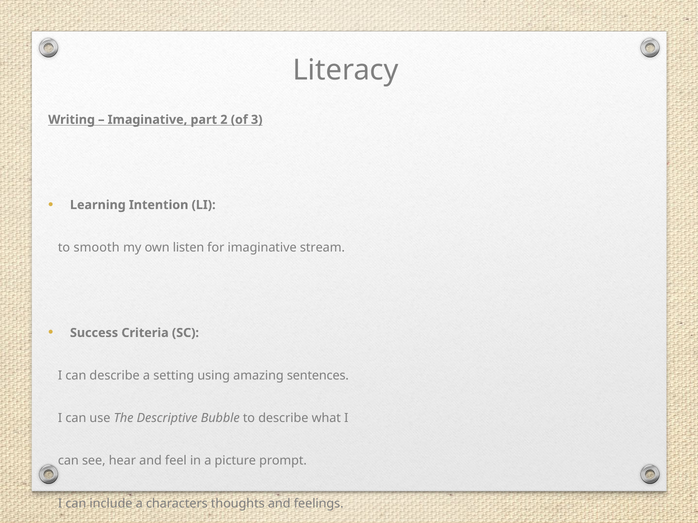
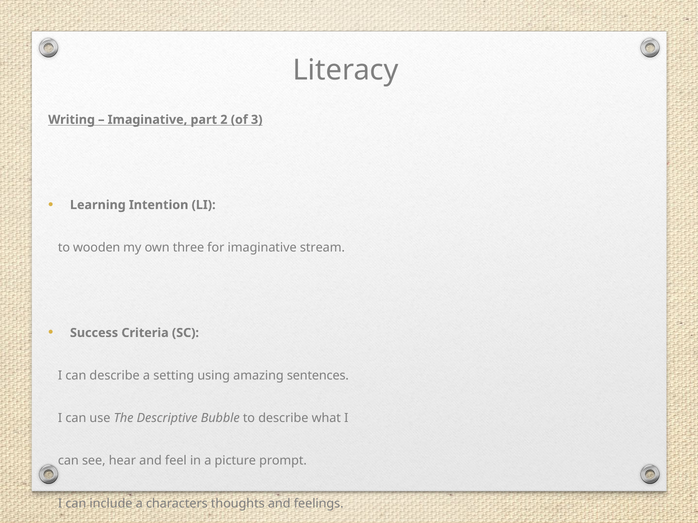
smooth: smooth -> wooden
listen: listen -> three
